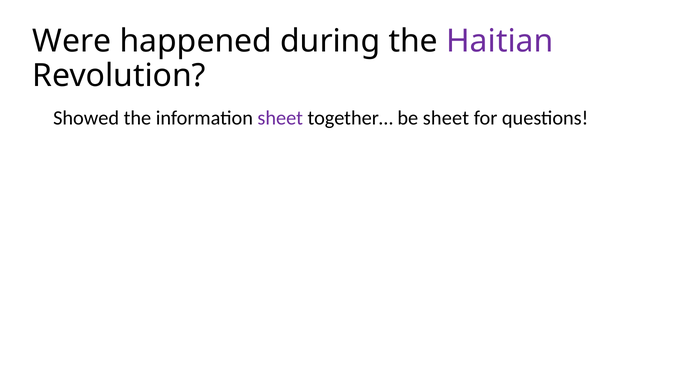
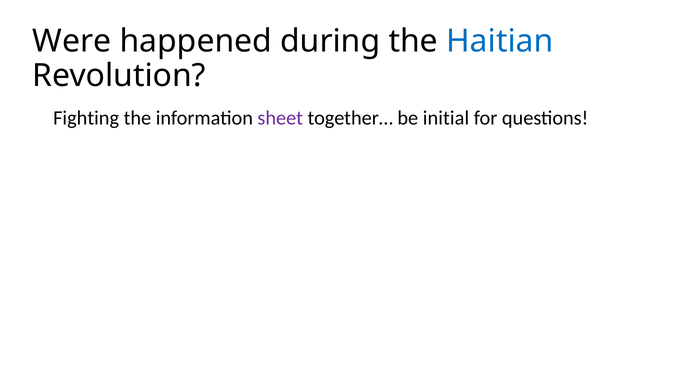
Haitian colour: purple -> blue
Showed: Showed -> Fighting
be sheet: sheet -> initial
